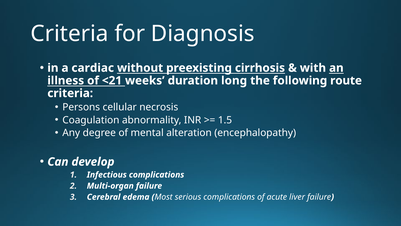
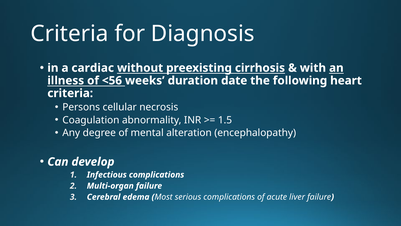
<21: <21 -> <56
long: long -> date
route: route -> heart
